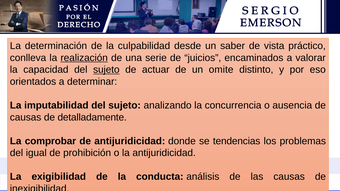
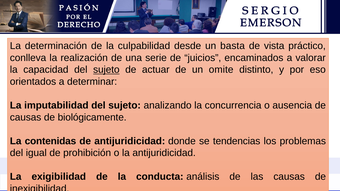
saber: saber -> basta
realización underline: present -> none
detalladamente: detalladamente -> biológicamente
comprobar: comprobar -> contenidas
